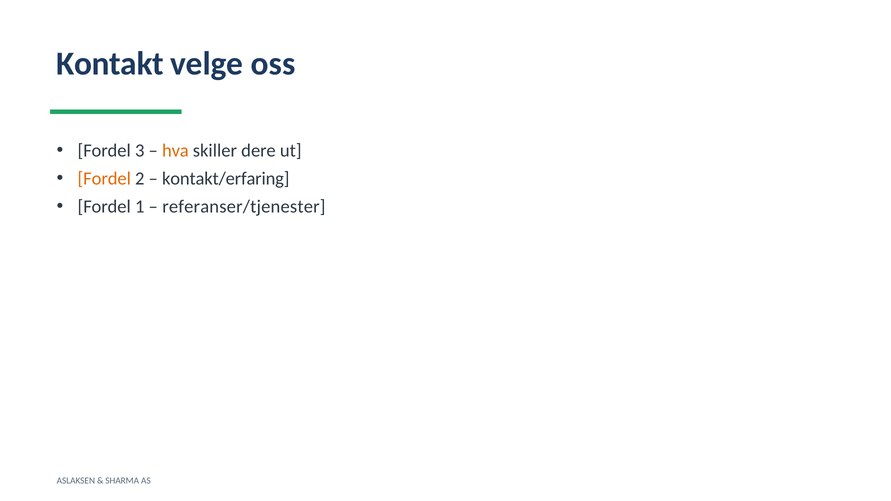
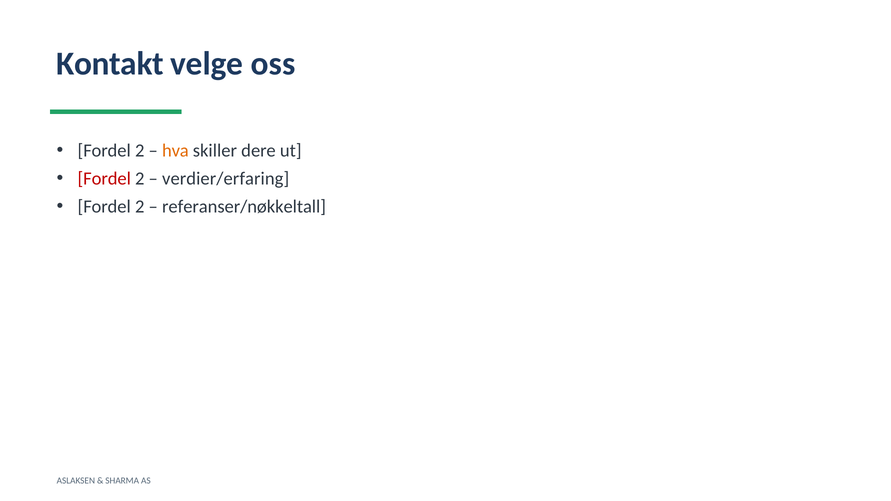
3 at (140, 151): 3 -> 2
Fordel at (104, 179) colour: orange -> red
kontakt/erfaring: kontakt/erfaring -> verdier/erfaring
1 at (140, 207): 1 -> 2
referanser/tjenester: referanser/tjenester -> referanser/nøkkeltall
